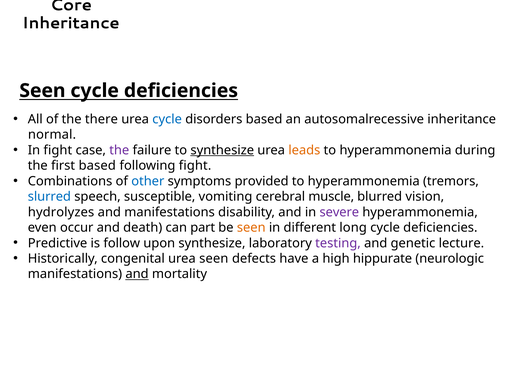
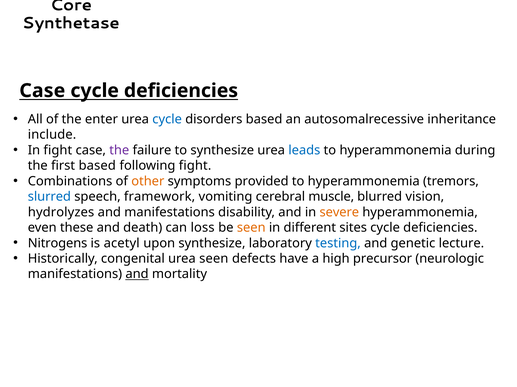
Inheritance at (71, 23): Inheritance -> Synthetase
Seen at (42, 91): Seen -> Case
there: there -> enter
normal: normal -> include
synthesize at (222, 150) underline: present -> none
leads colour: orange -> blue
other colour: blue -> orange
susceptible: susceptible -> framework
severe colour: purple -> orange
occur: occur -> these
part: part -> loss
long: long -> sites
Predictive: Predictive -> Nitrogens
follow: follow -> acetyl
testing colour: purple -> blue
hippurate: hippurate -> precursor
